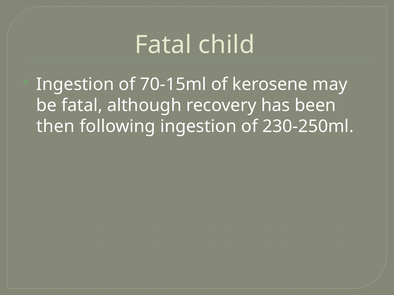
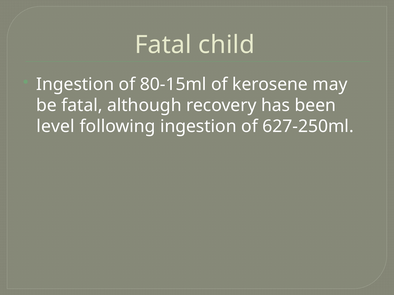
70-15ml: 70-15ml -> 80-15ml
then: then -> level
230-250ml: 230-250ml -> 627-250ml
